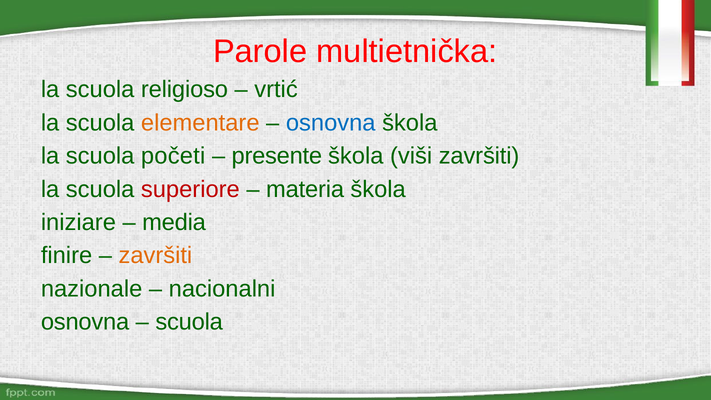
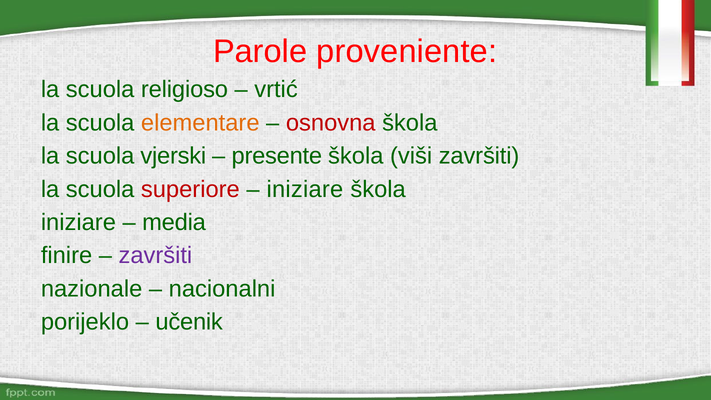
multietnička: multietnička -> proveniente
osnovna at (331, 123) colour: blue -> red
početi: početi -> vjerski
materia at (305, 189): materia -> iniziare
završiti at (155, 256) colour: orange -> purple
osnovna at (85, 322): osnovna -> porijeklo
scuola at (189, 322): scuola -> učenik
